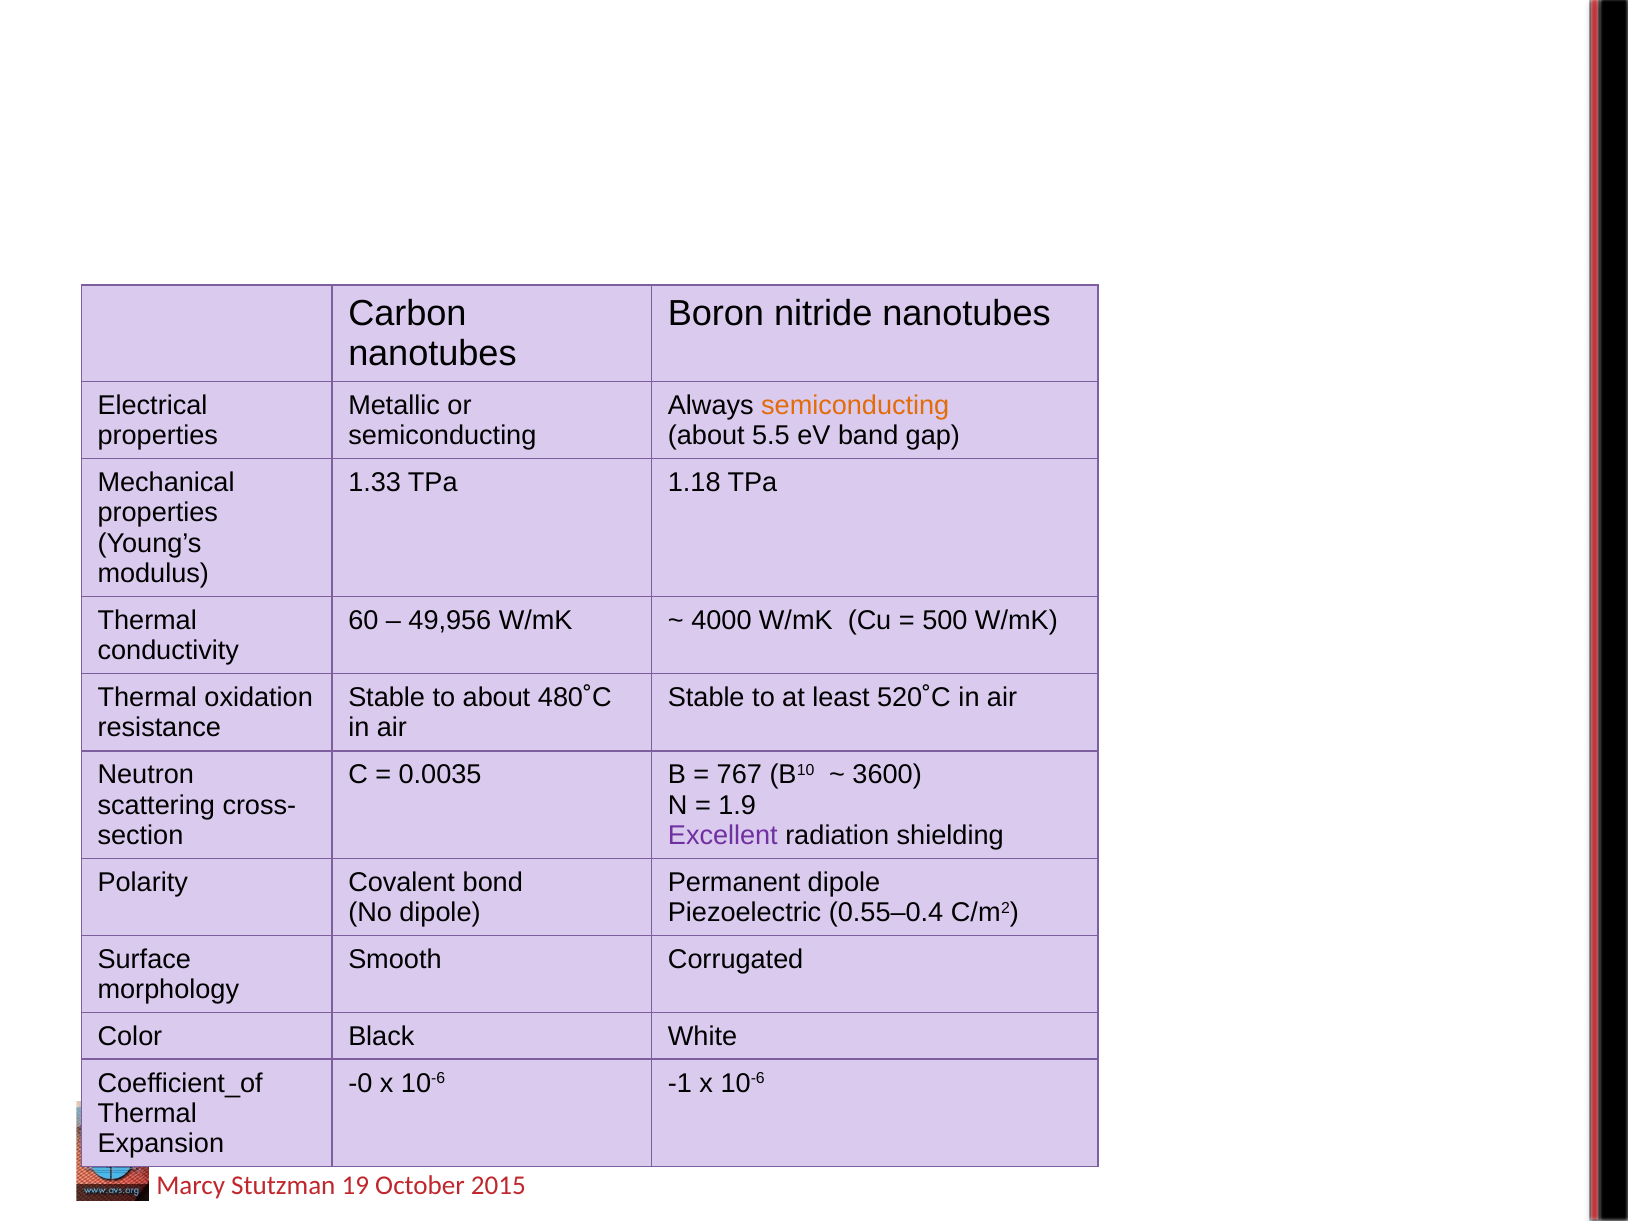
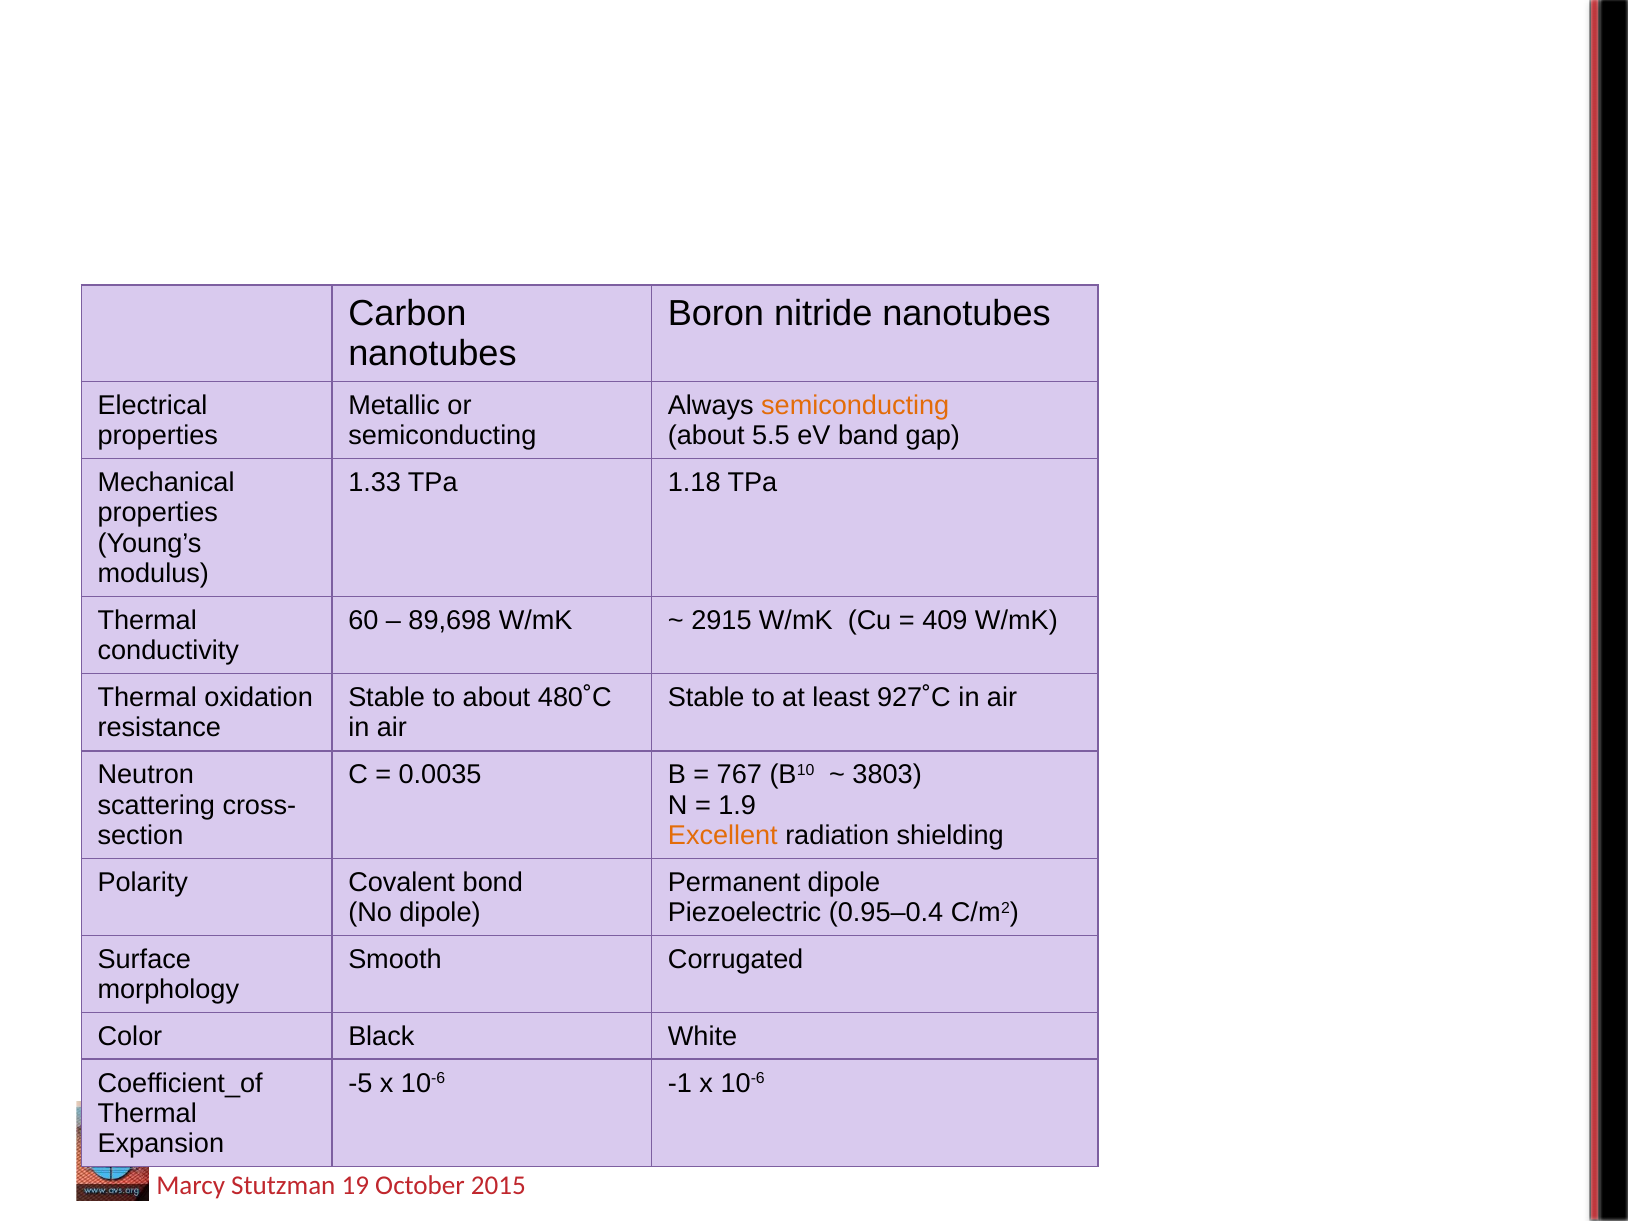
49,956: 49,956 -> 89,698
4000: 4000 -> 2915
500: 500 -> 409
520˚C: 520˚C -> 927˚C
3600: 3600 -> 3803
Excellent colour: purple -> orange
0.55–0.4: 0.55–0.4 -> 0.95–0.4
-0: -0 -> -5
